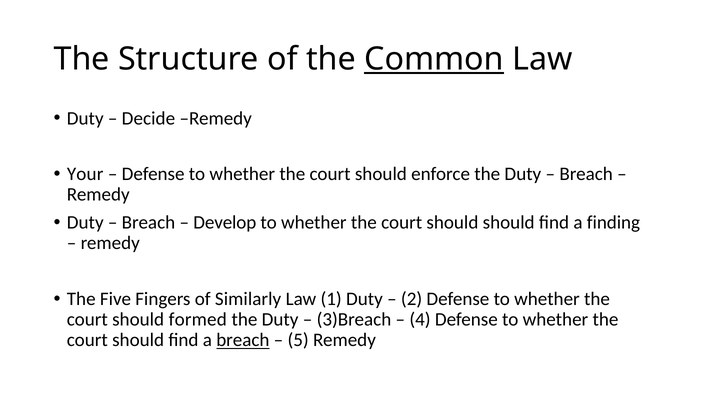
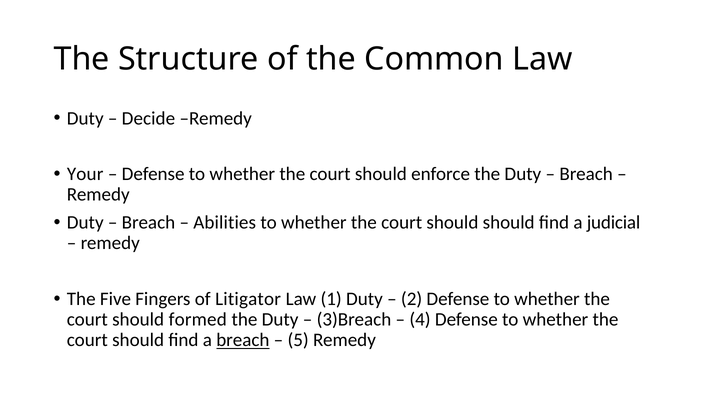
Common underline: present -> none
Develop: Develop -> Abilities
finding: finding -> judicial
Similarly: Similarly -> Litigator
